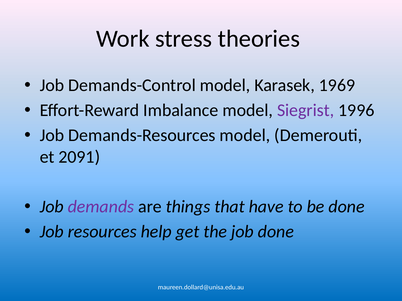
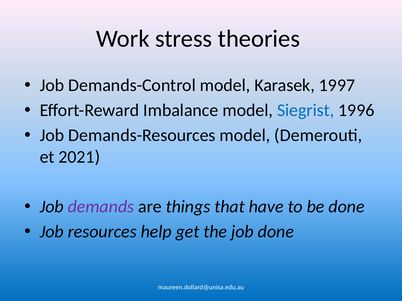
1969: 1969 -> 1997
Siegrist colour: purple -> blue
2091: 2091 -> 2021
